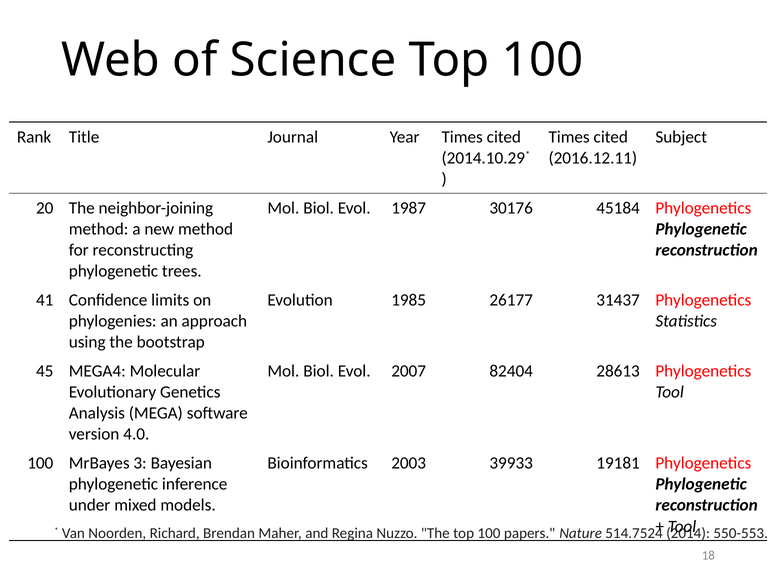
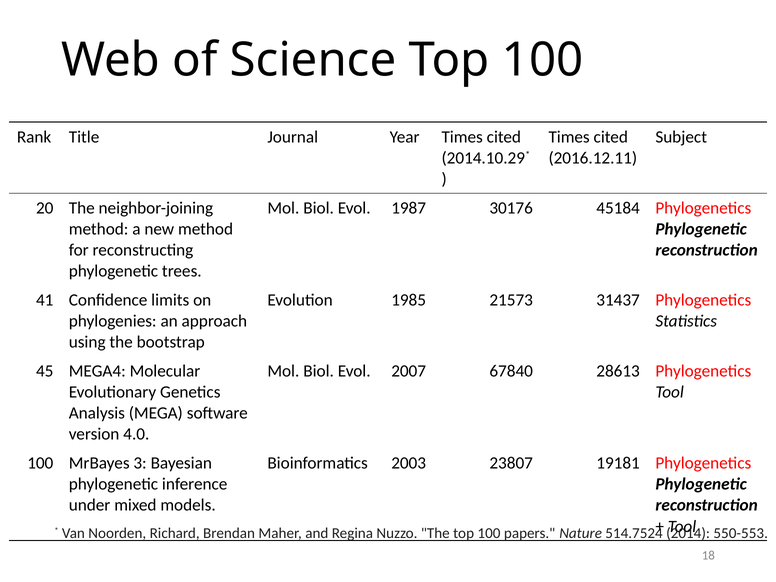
26177: 26177 -> 21573
82404: 82404 -> 67840
39933: 39933 -> 23807
